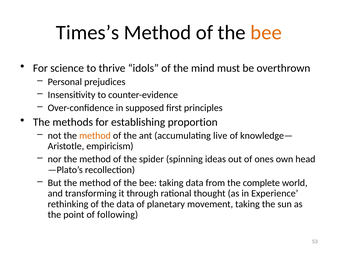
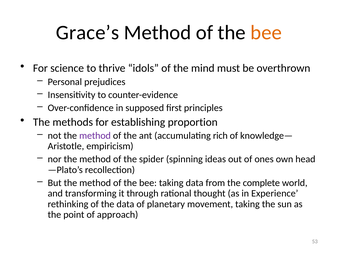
Times’s: Times’s -> Grace’s
method at (95, 136) colour: orange -> purple
live: live -> rich
following: following -> approach
